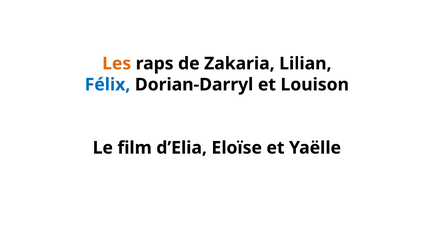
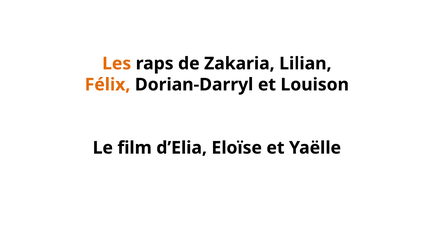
Félix colour: blue -> orange
